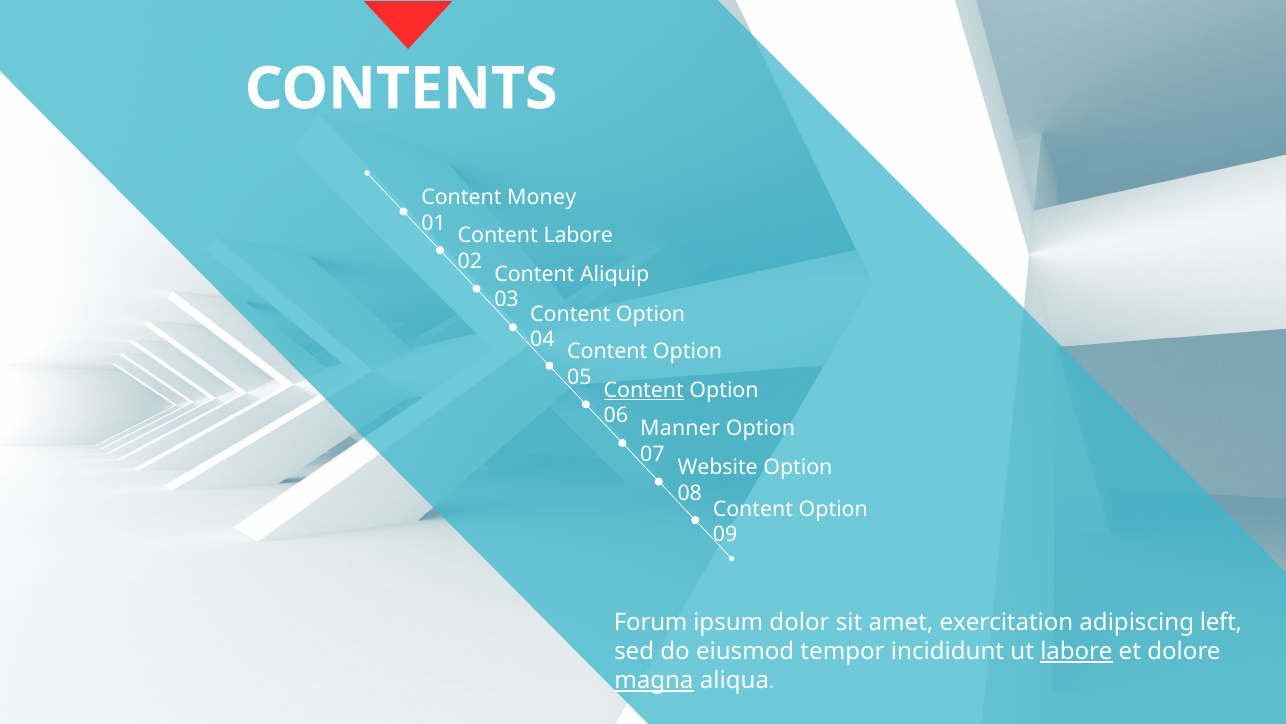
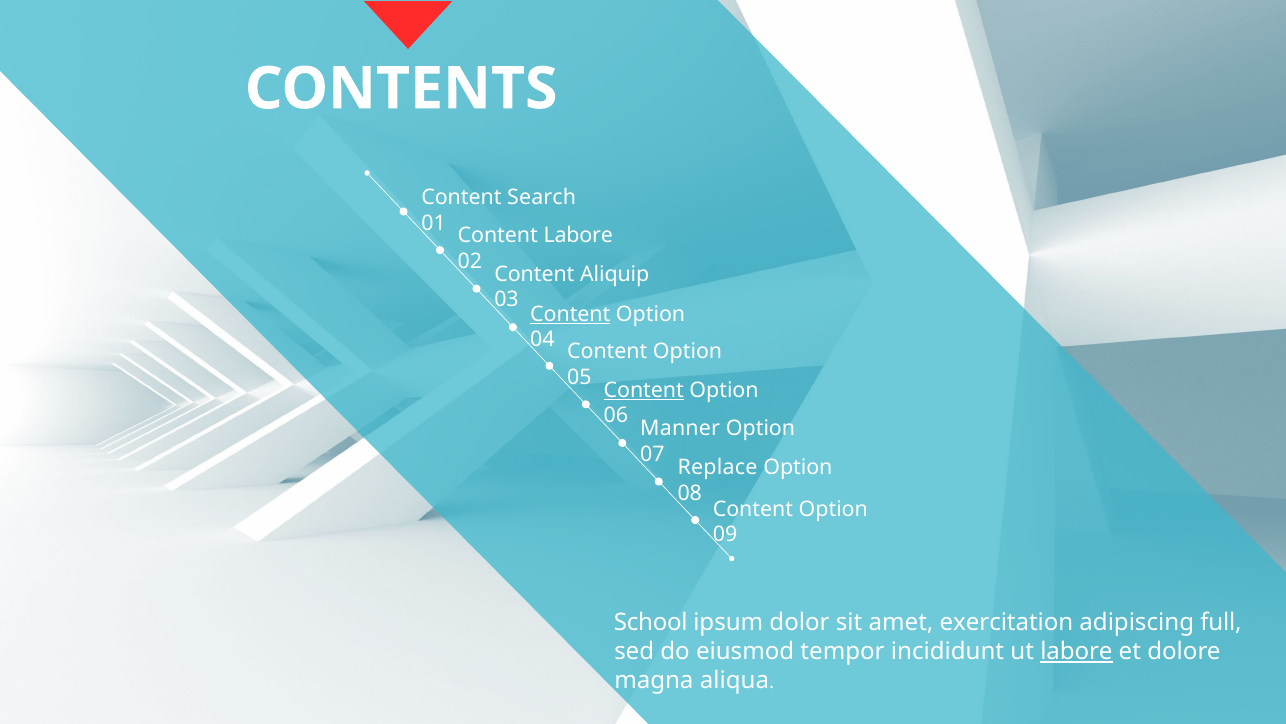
Money: Money -> Search
Content at (570, 314) underline: none -> present
Website: Website -> Replace
Forum: Forum -> School
left: left -> full
magna underline: present -> none
